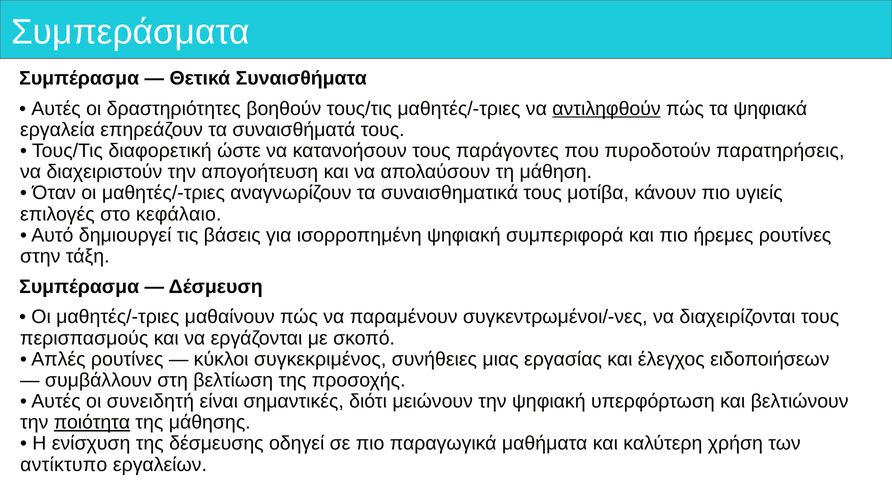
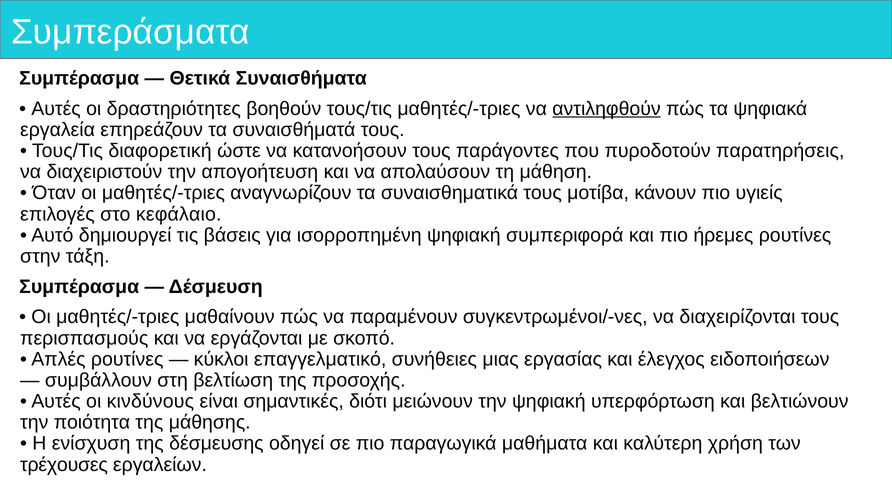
συγκεκριμένος: συγκεκριμένος -> επαγγελματικό
συνειδητή: συνειδητή -> κινδύνους
ποιότητα underline: present -> none
αντίκτυπο: αντίκτυπο -> τρέχουσες
